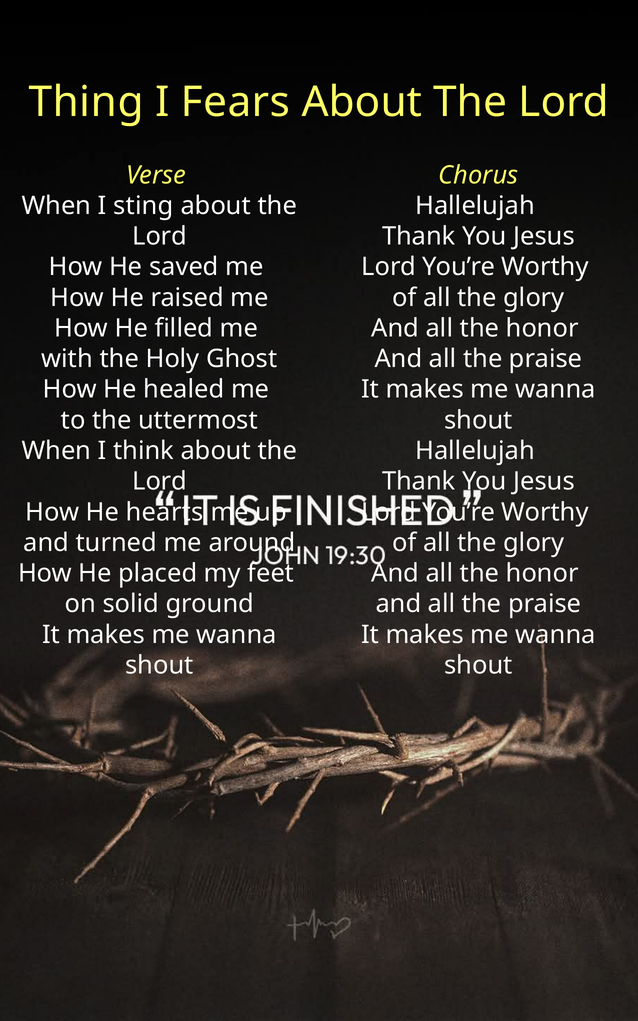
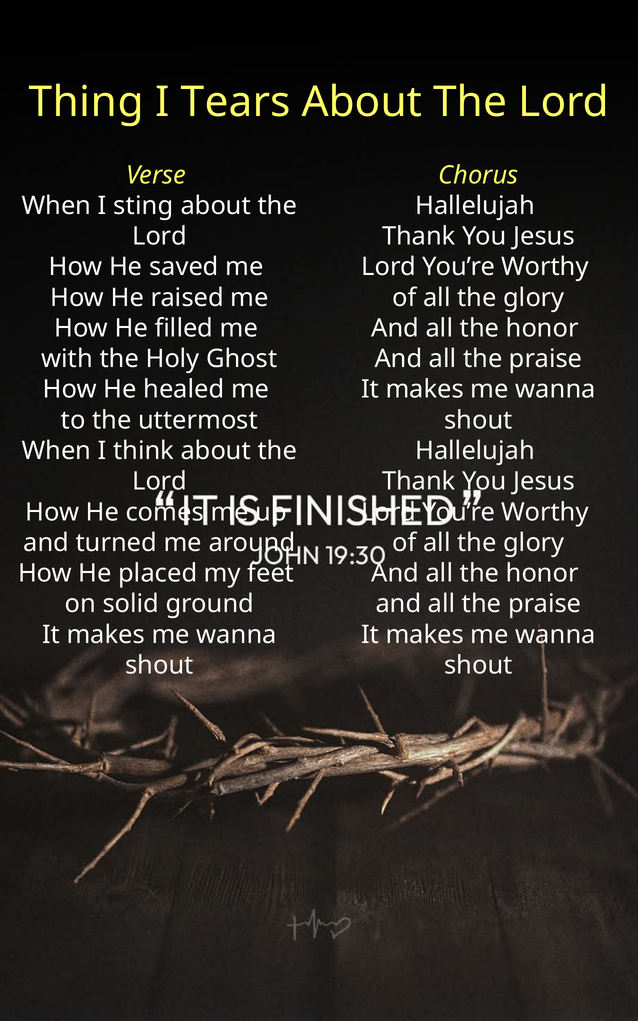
Fears: Fears -> Tears
hearts: hearts -> comes
